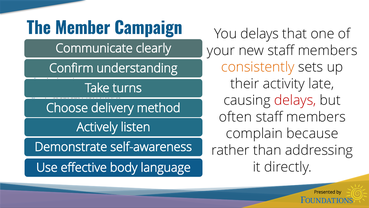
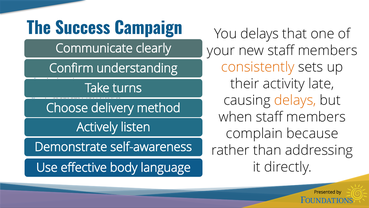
Member: Member -> Success
delays at (295, 100) colour: red -> orange
often: often -> when
